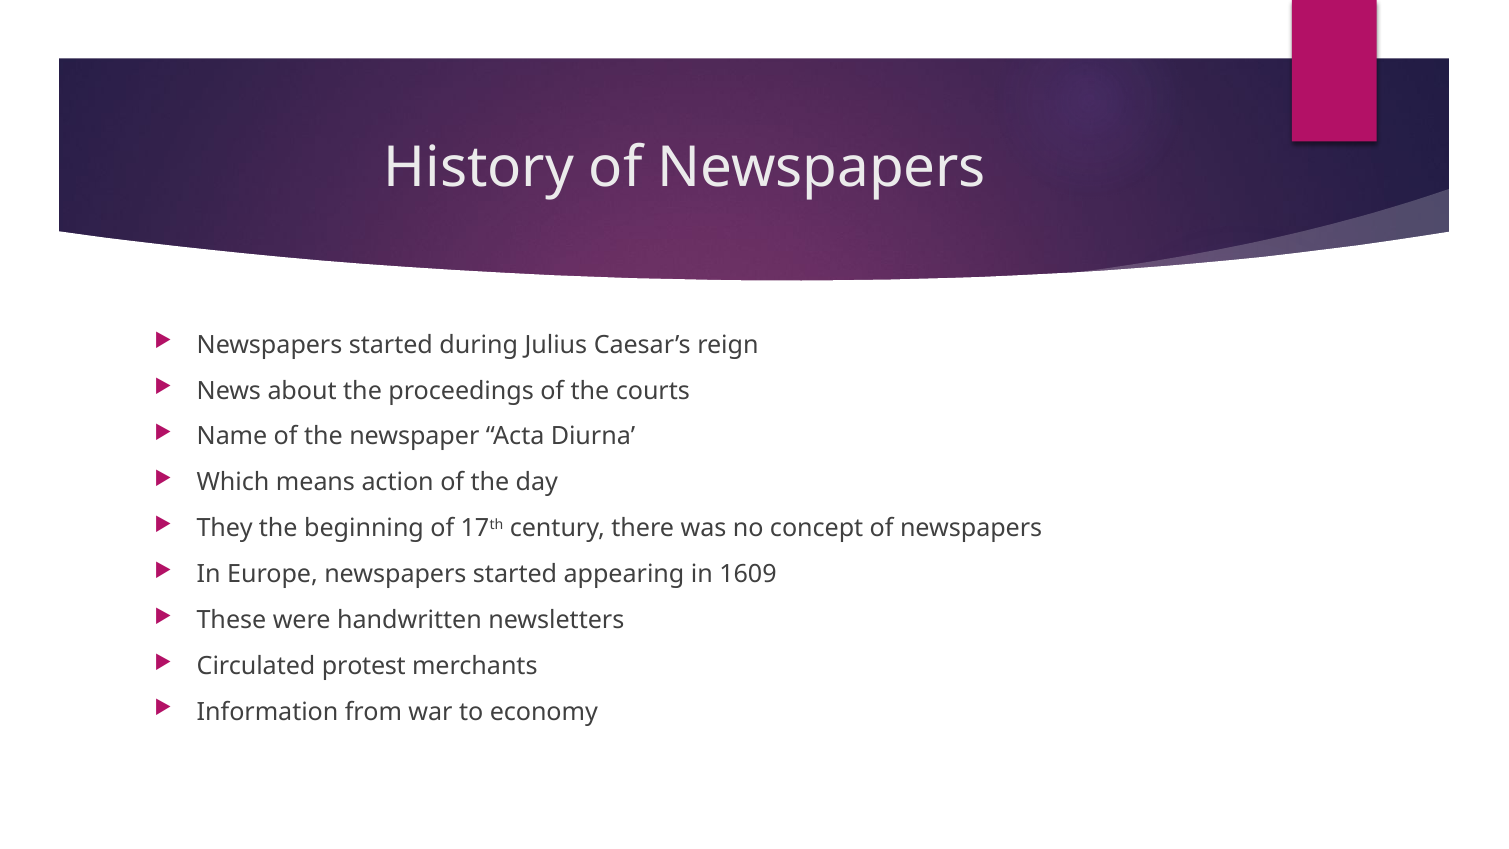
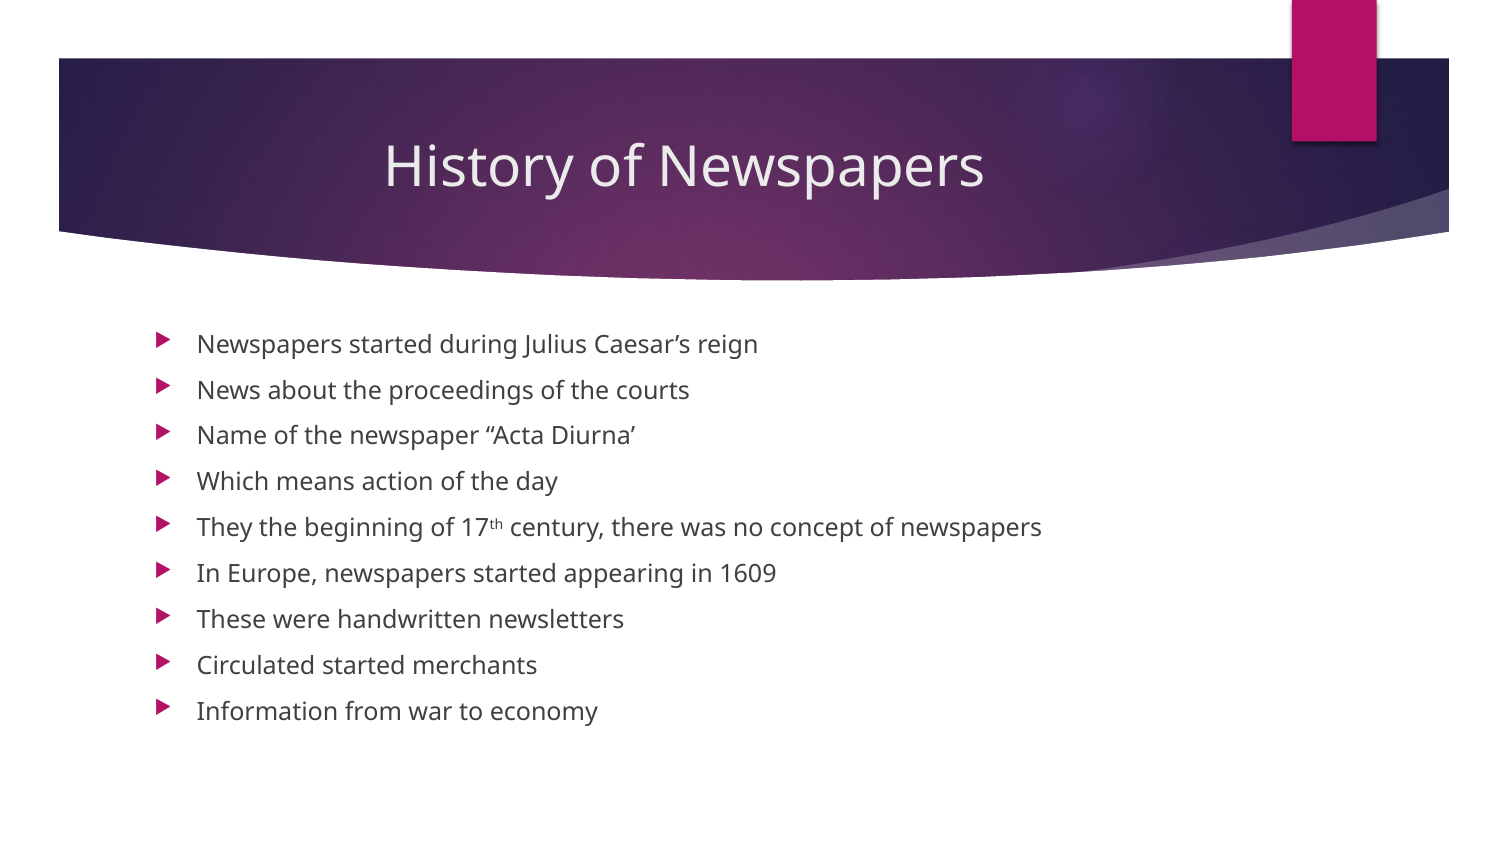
Circulated protest: protest -> started
